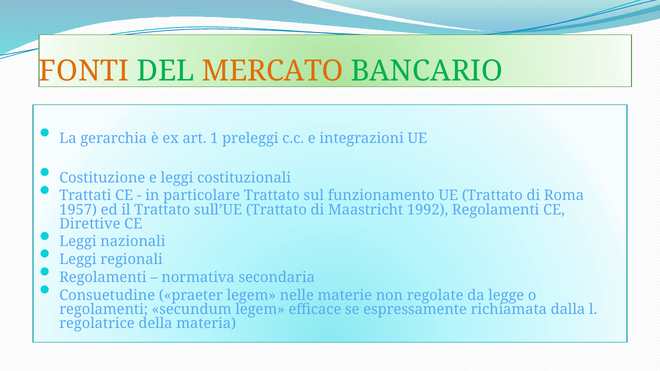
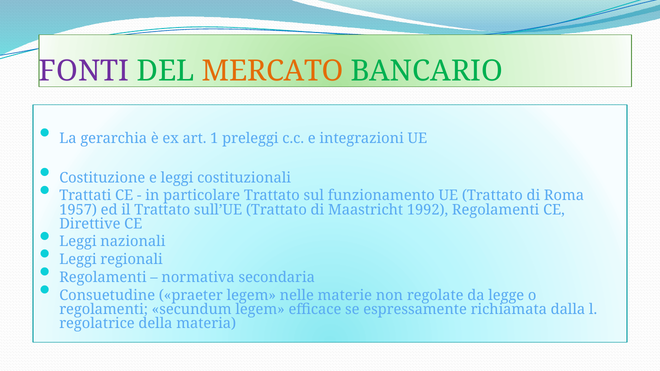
FONTI colour: orange -> purple
